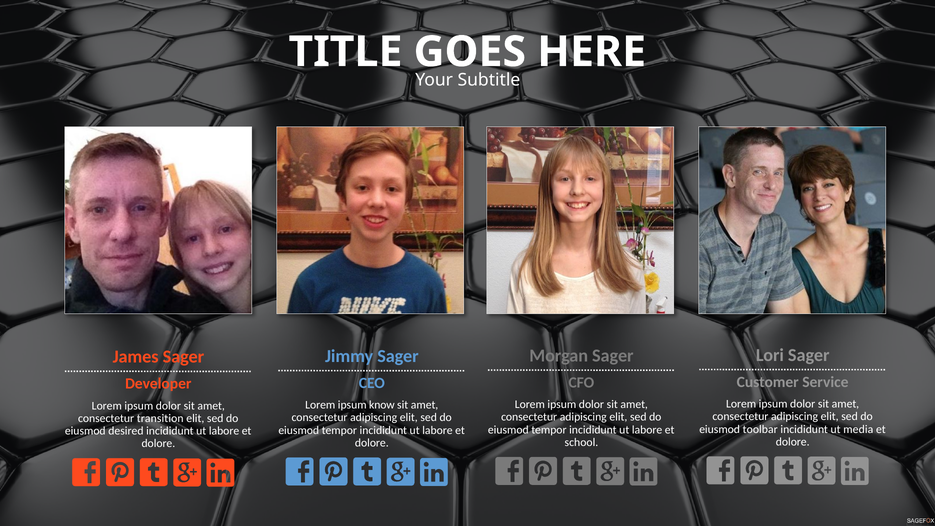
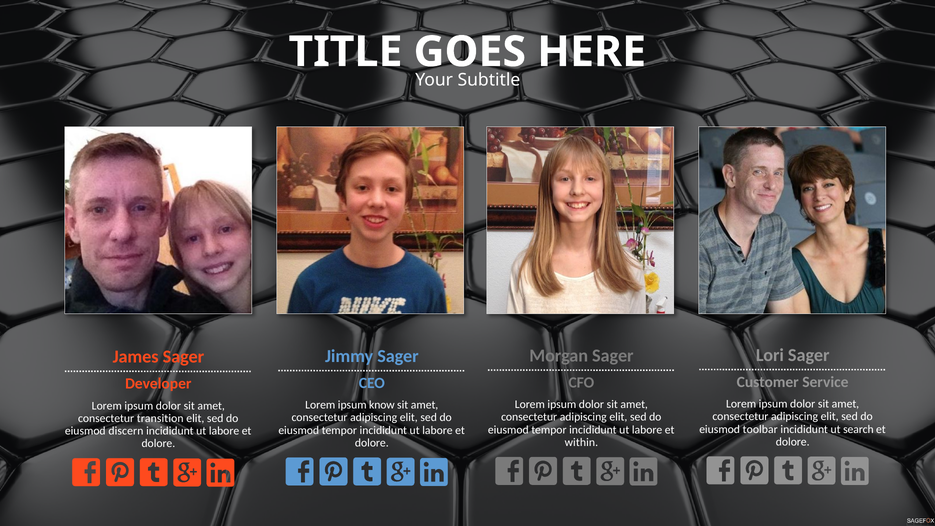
media: media -> search
desired: desired -> discern
school: school -> within
